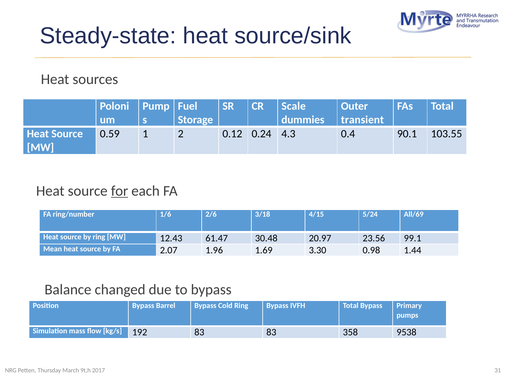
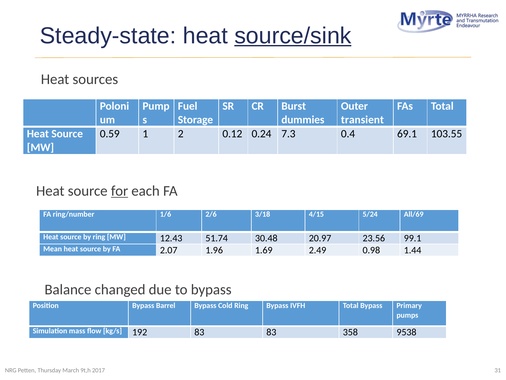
source/sink underline: none -> present
Scale: Scale -> Burst
4.3: 4.3 -> 7.3
90.1: 90.1 -> 69.1
61.47: 61.47 -> 51.74
3.30: 3.30 -> 2.49
